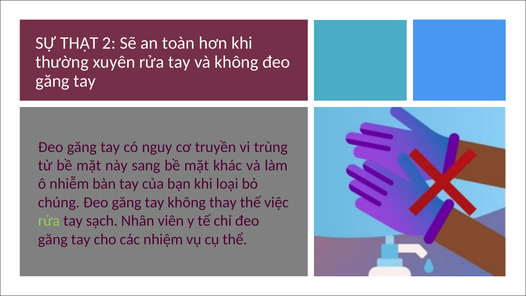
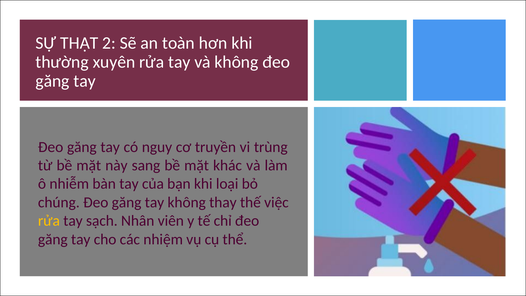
rửa at (49, 221) colour: light green -> yellow
